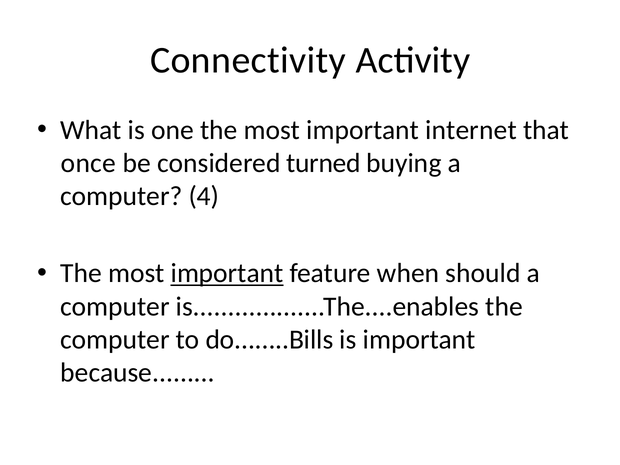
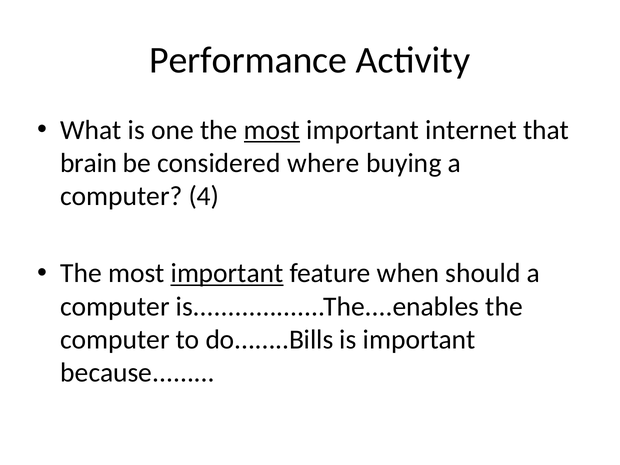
Connectivity: Connectivity -> Performance
most at (272, 130) underline: none -> present
once: once -> brain
turned: turned -> where
